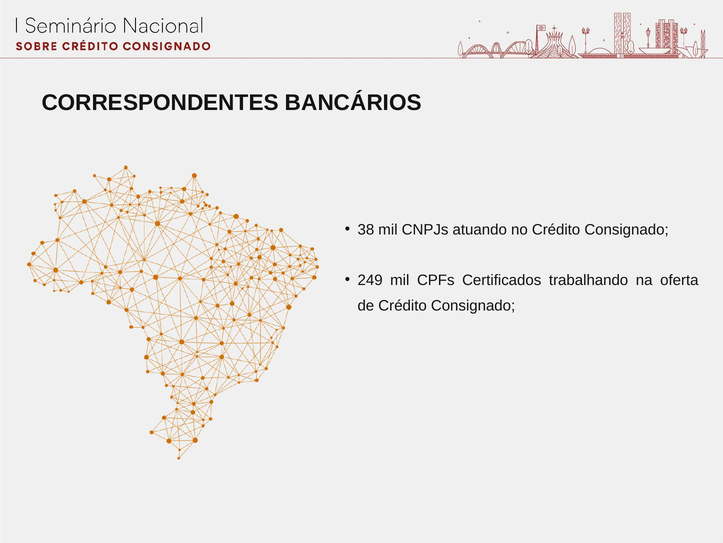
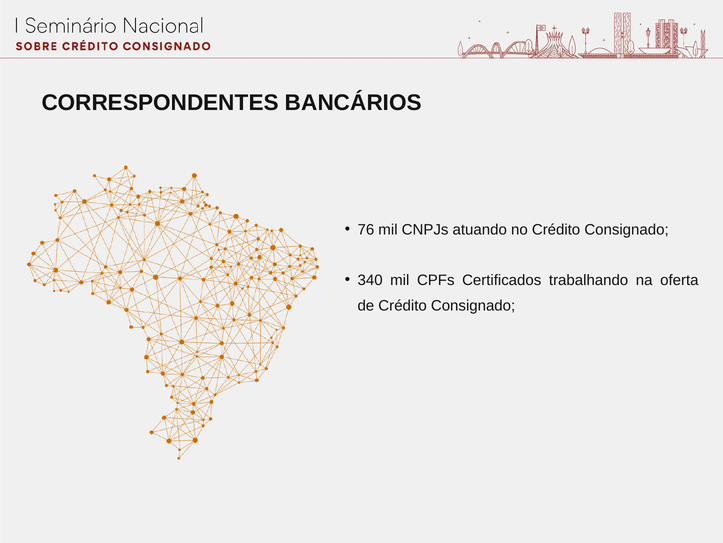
38: 38 -> 76
249: 249 -> 340
